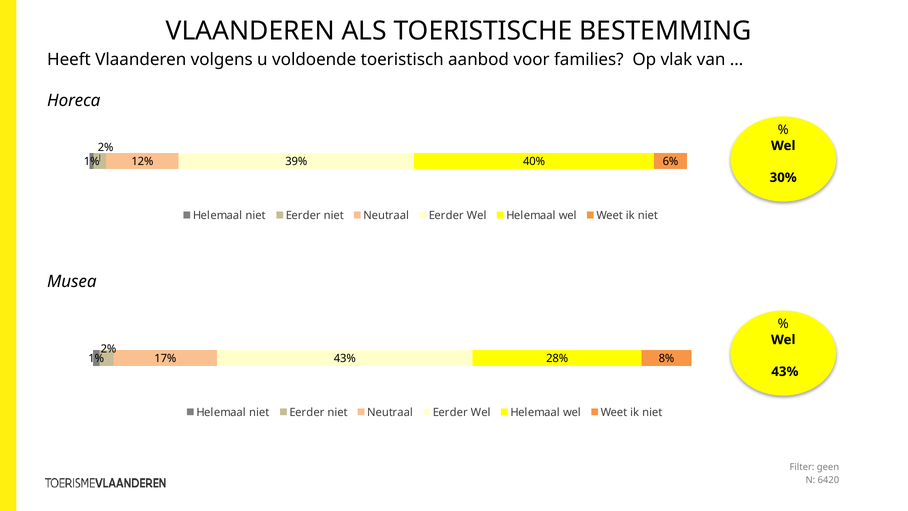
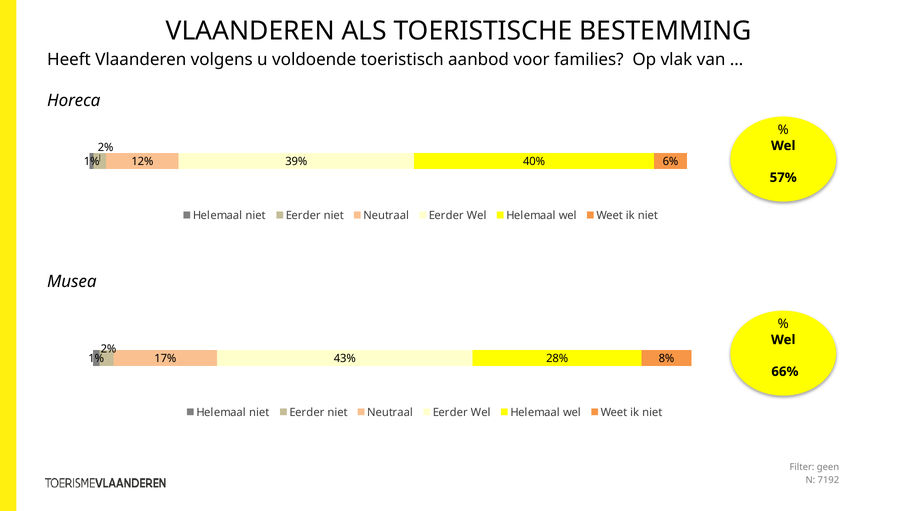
30%: 30% -> 57%
43% at (785, 371): 43% -> 66%
6420: 6420 -> 7192
